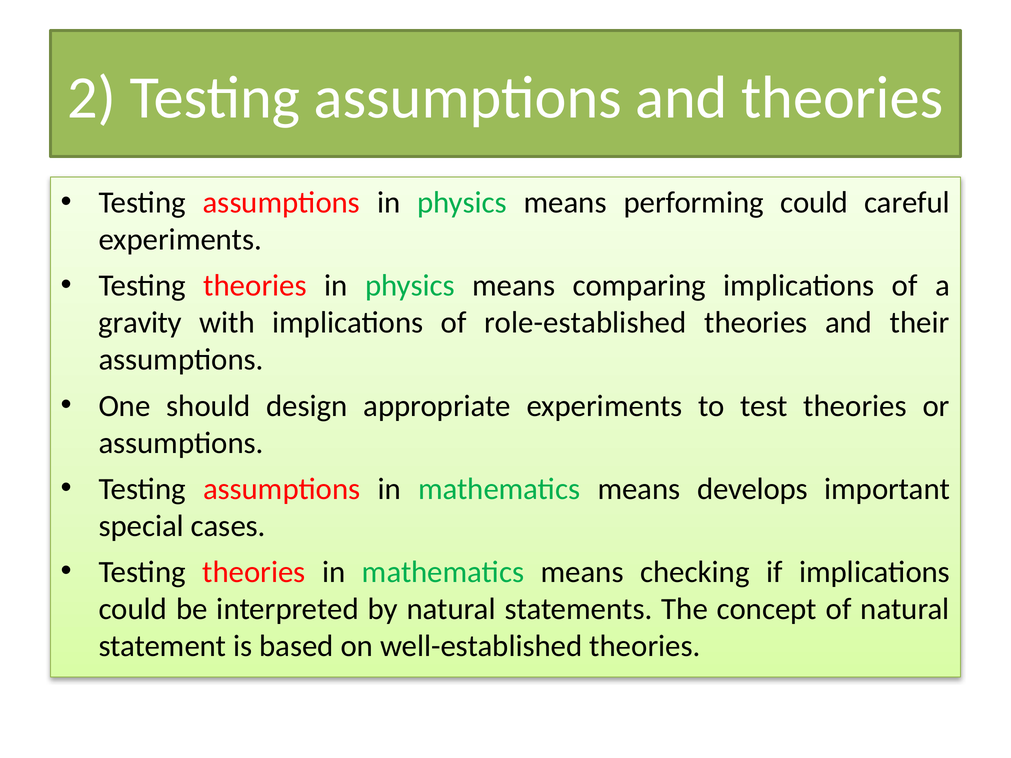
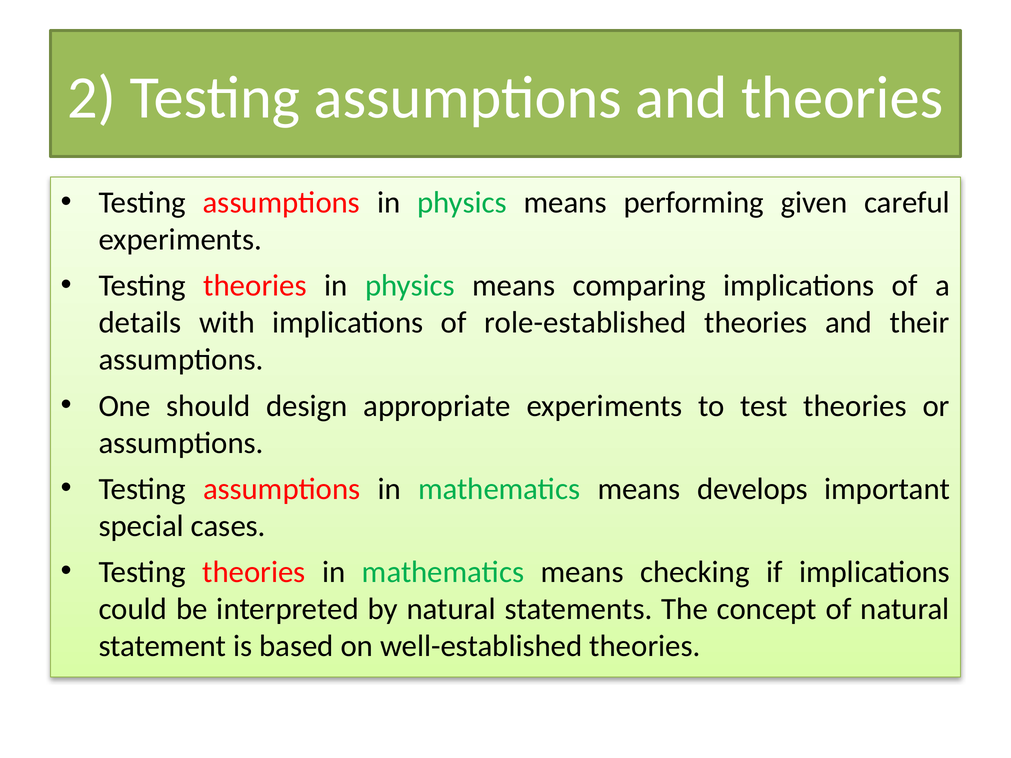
performing could: could -> given
gravity: gravity -> details
